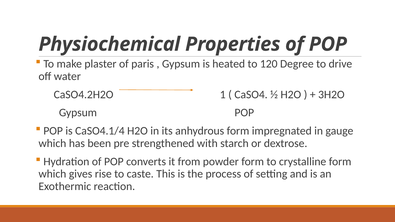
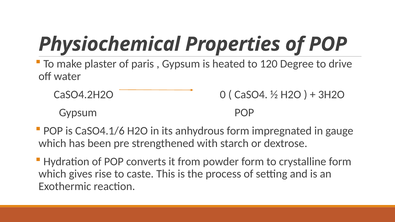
1: 1 -> 0
CaSO4.1/4: CaSO4.1/4 -> CaSO4.1/6
